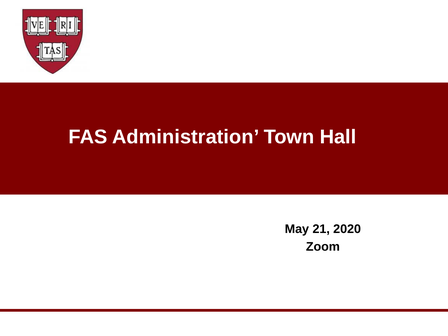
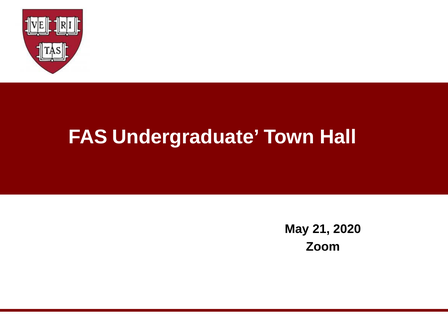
Administration: Administration -> Undergraduate
